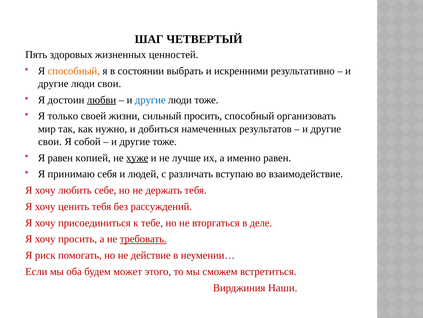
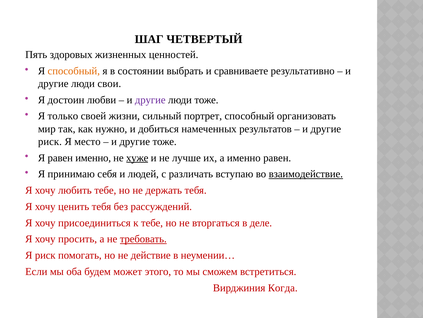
искренними: искренними -> сравниваете
любви underline: present -> none
другие at (150, 100) colour: blue -> purple
сильный просить: просить -> портрет
свои at (50, 141): свои -> риск
собой: собой -> место
равен копией: копией -> именно
взаимодействие underline: none -> present
любить себе: себе -> тебе
Наши: Наши -> Когда
